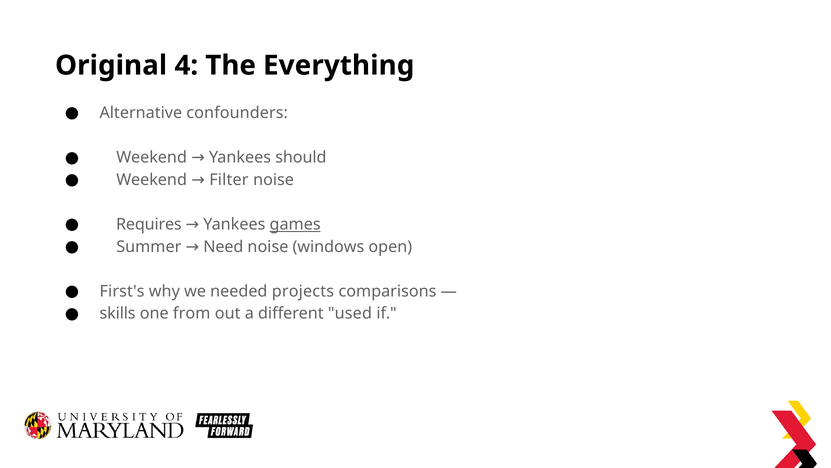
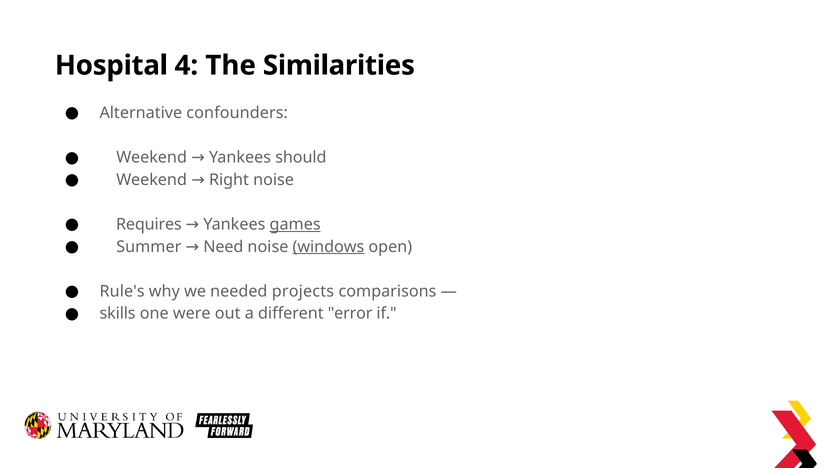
Original: Original -> Hospital
Everything: Everything -> Similarities
Filter: Filter -> Right
windows underline: none -> present
First's: First's -> Rule's
from: from -> were
used: used -> error
